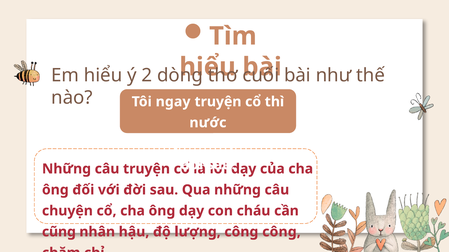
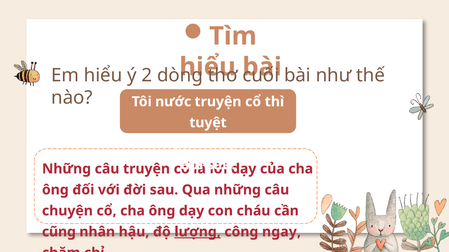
ngay: ngay -> nước
nước: nước -> tuyệt
lượng underline: none -> present
công công: công -> ngay
